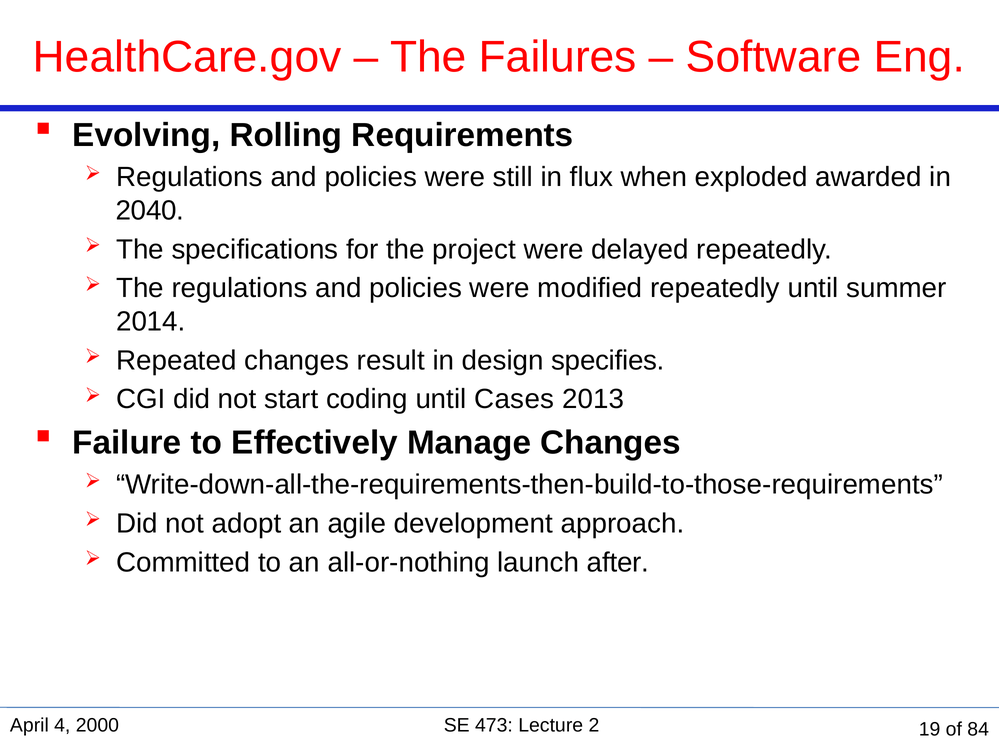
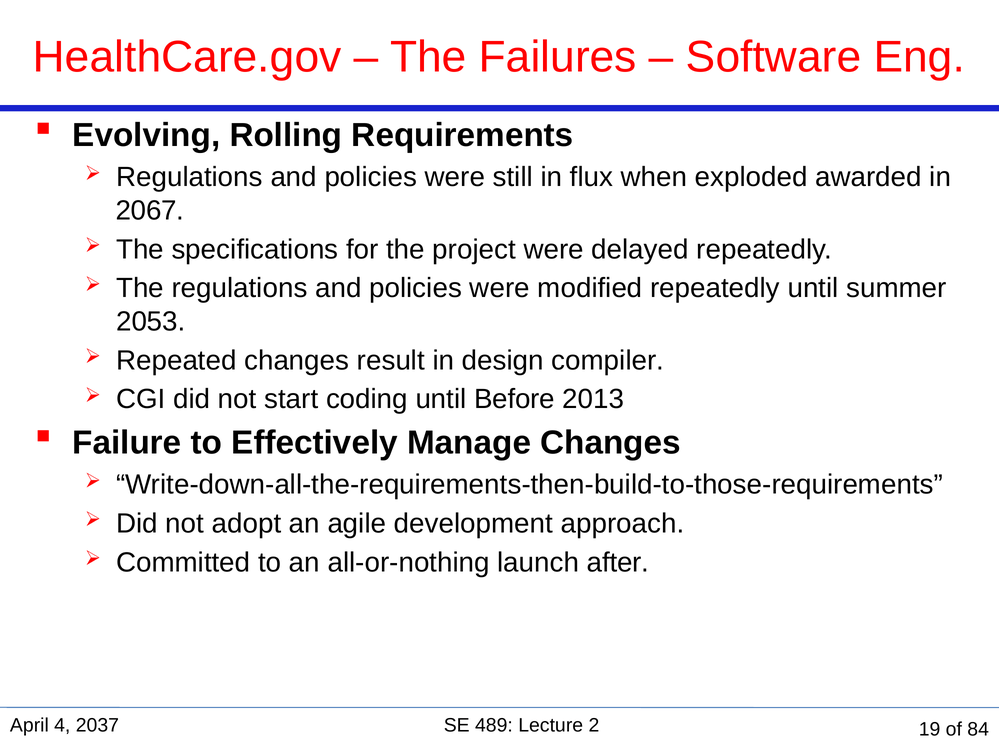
2040: 2040 -> 2067
2014: 2014 -> 2053
specifies: specifies -> compiler
Cases: Cases -> Before
2000: 2000 -> 2037
473: 473 -> 489
